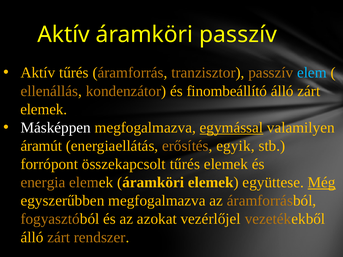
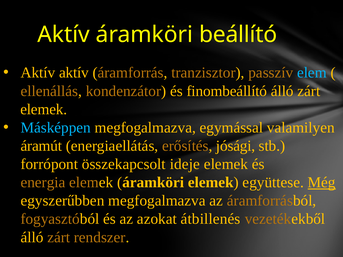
áramköri passzív: passzív -> beállító
Aktív tűrés: tűrés -> aktív
Másképpen colour: white -> light blue
egymással underline: present -> none
egyik: egyik -> jósági
összekapcsolt tűrés: tűrés -> ideje
vezérlőjel: vezérlőjel -> átbillenés
